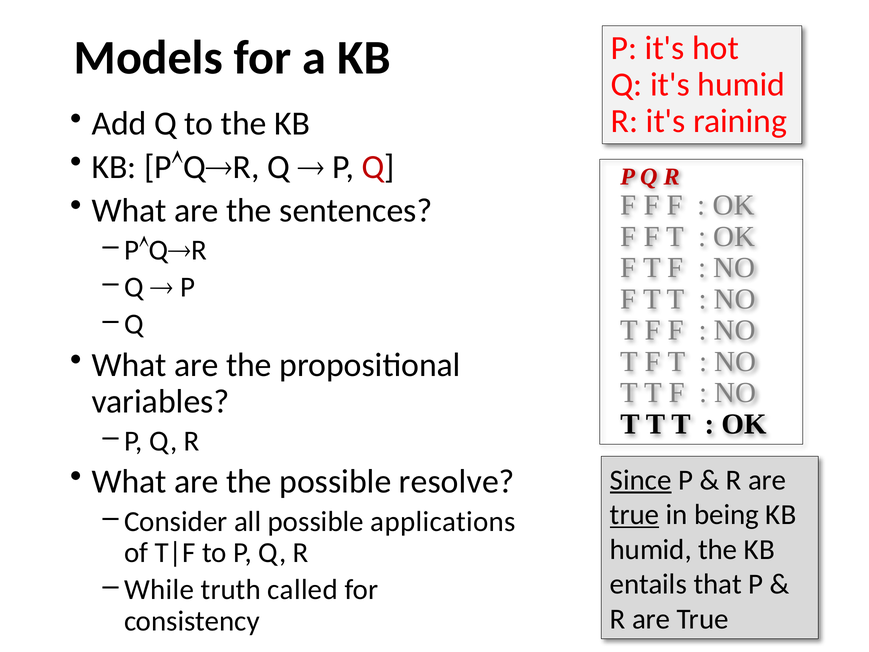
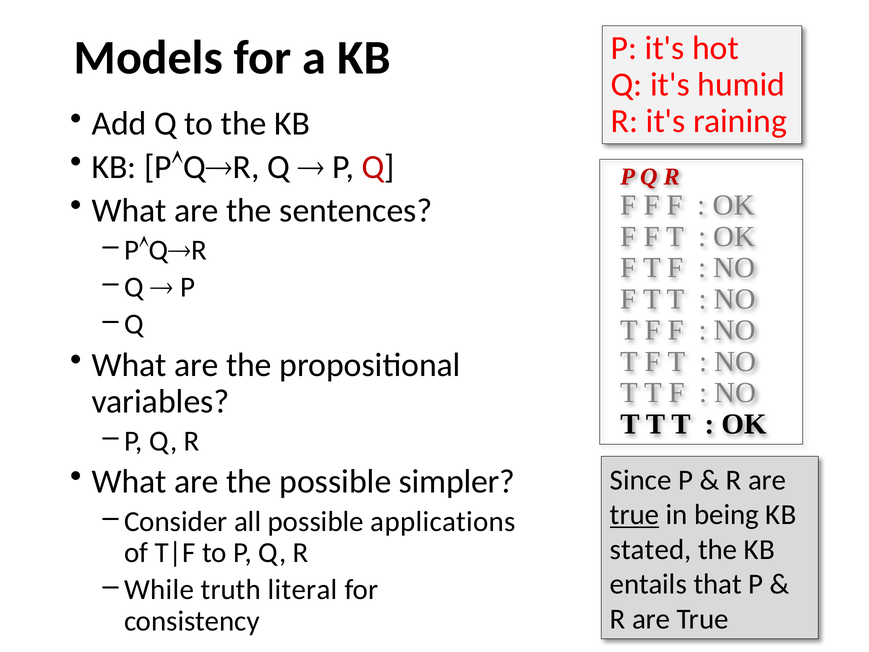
resolve: resolve -> simpler
Since underline: present -> none
humid at (651, 549): humid -> stated
called: called -> literal
